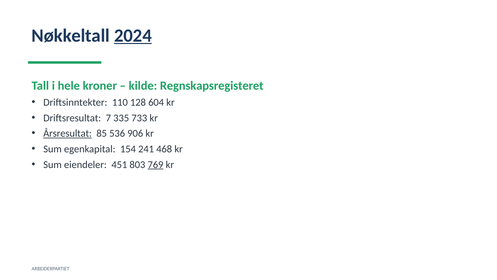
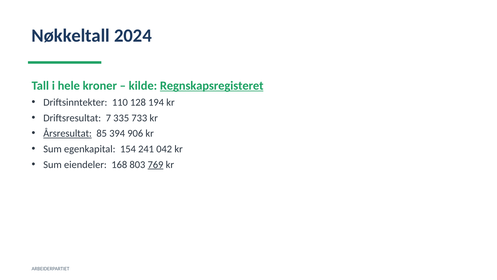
2024 underline: present -> none
Regnskapsregisteret underline: none -> present
604: 604 -> 194
536: 536 -> 394
468: 468 -> 042
451: 451 -> 168
